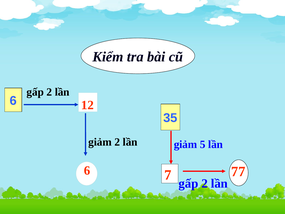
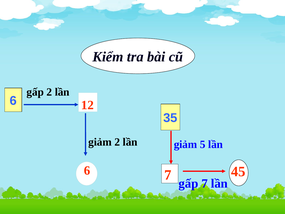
77: 77 -> 45
2 at (205, 183): 2 -> 7
